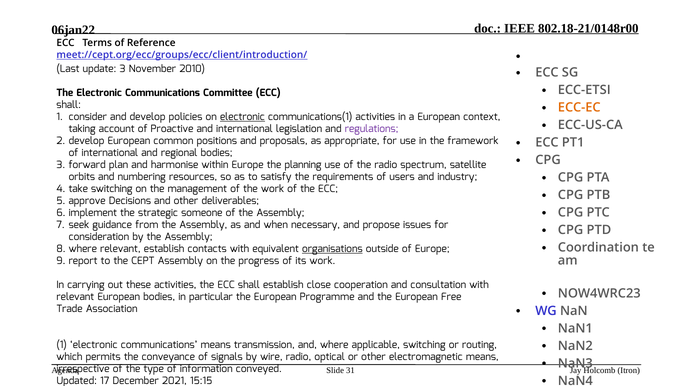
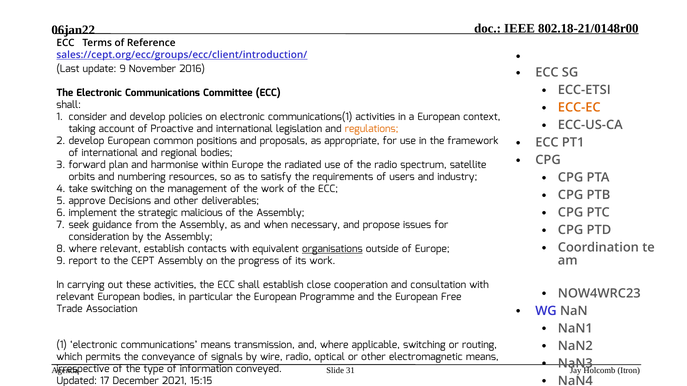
meet://cept.org/ecc/groups/ecc/client/introduction/: meet://cept.org/ecc/groups/ecc/client/introduction/ -> sales://cept.org/ecc/groups/ecc/client/introduction/
update 3: 3 -> 9
2010: 2010 -> 2016
electronic at (242, 117) underline: present -> none
regulations colour: purple -> orange
planning: planning -> radiated
someone: someone -> malicious
